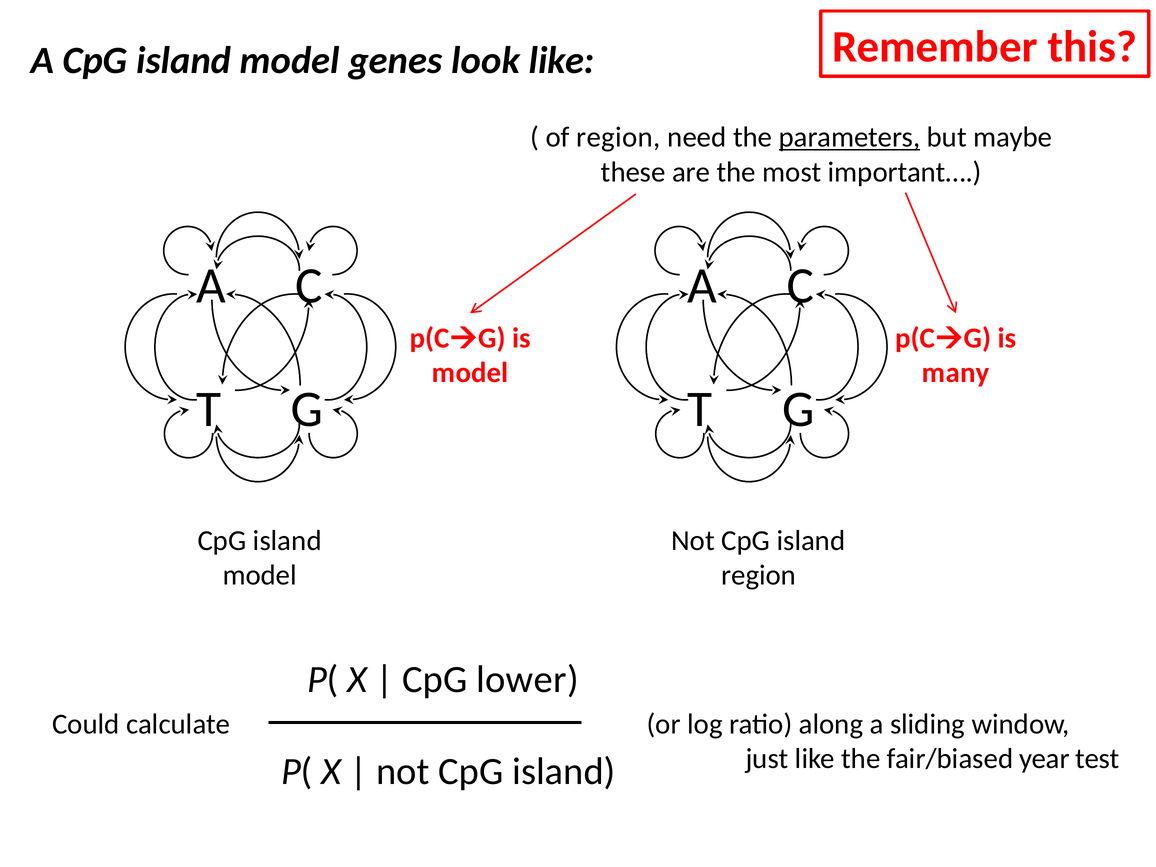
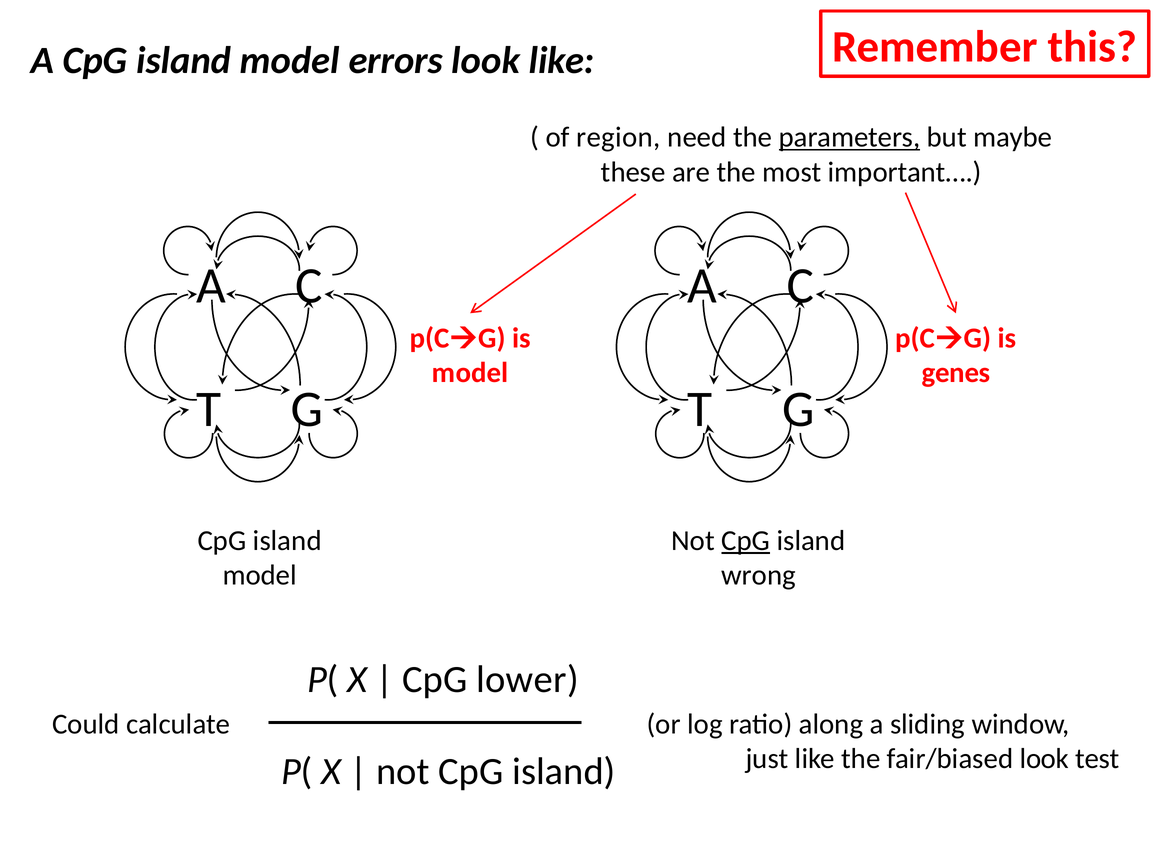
genes: genes -> errors
many: many -> genes
CpG at (746, 541) underline: none -> present
region at (759, 575): region -> wrong
fair/biased year: year -> look
